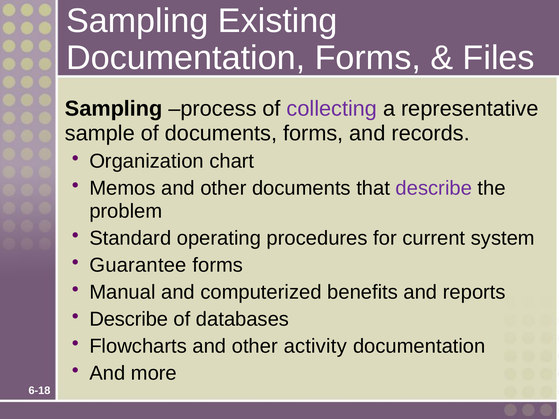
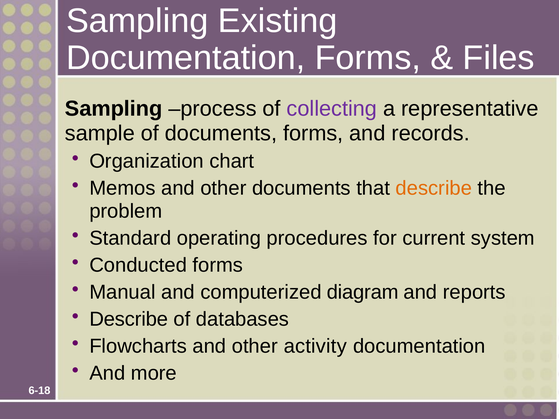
describe at (434, 188) colour: purple -> orange
Guarantee: Guarantee -> Conducted
benefits: benefits -> diagram
